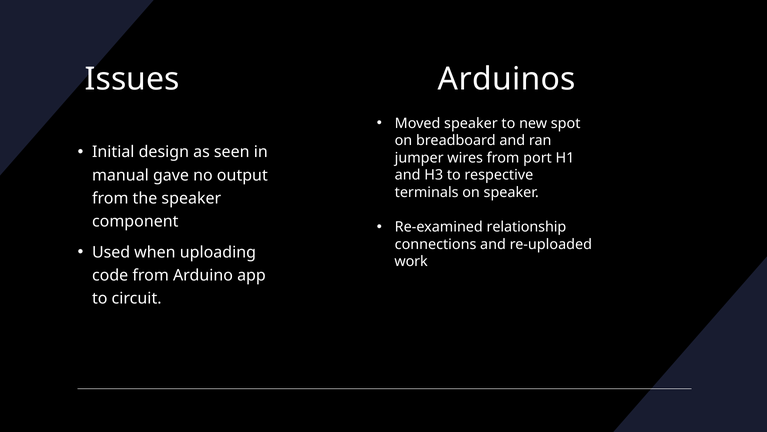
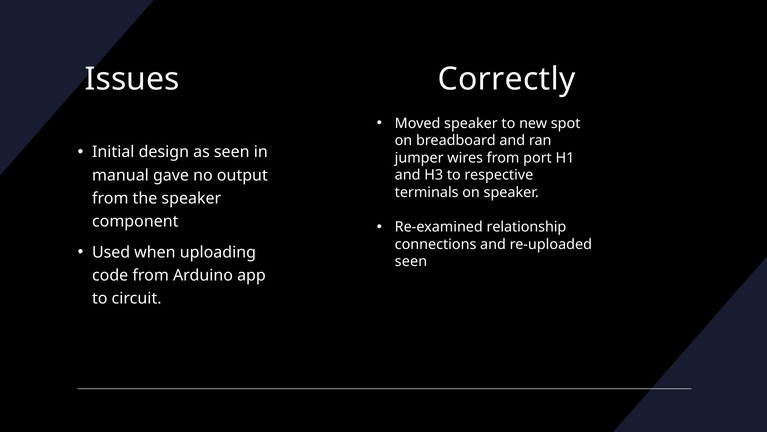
Arduinos: Arduinos -> Correctly
work at (411, 261): work -> seen
